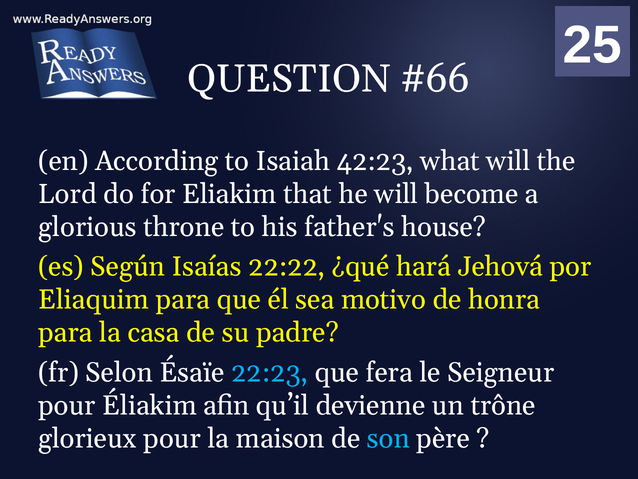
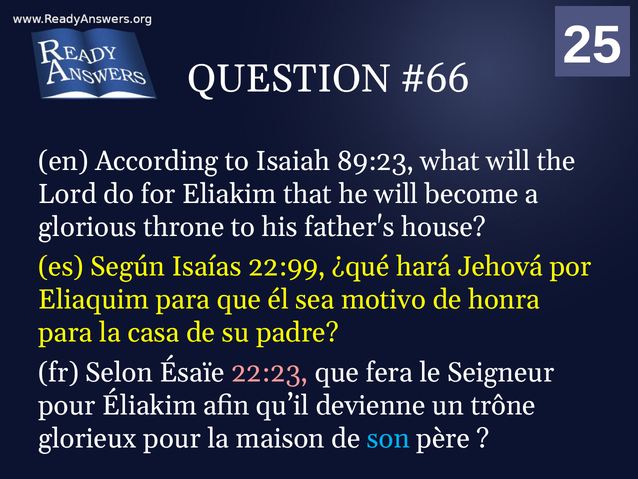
42:23: 42:23 -> 89:23
22:22: 22:22 -> 22:99
22:23 colour: light blue -> pink
